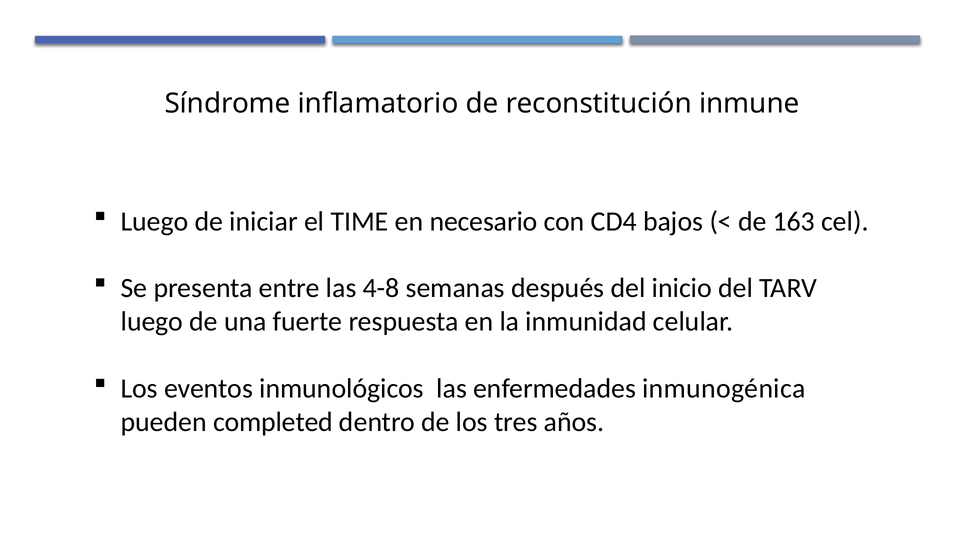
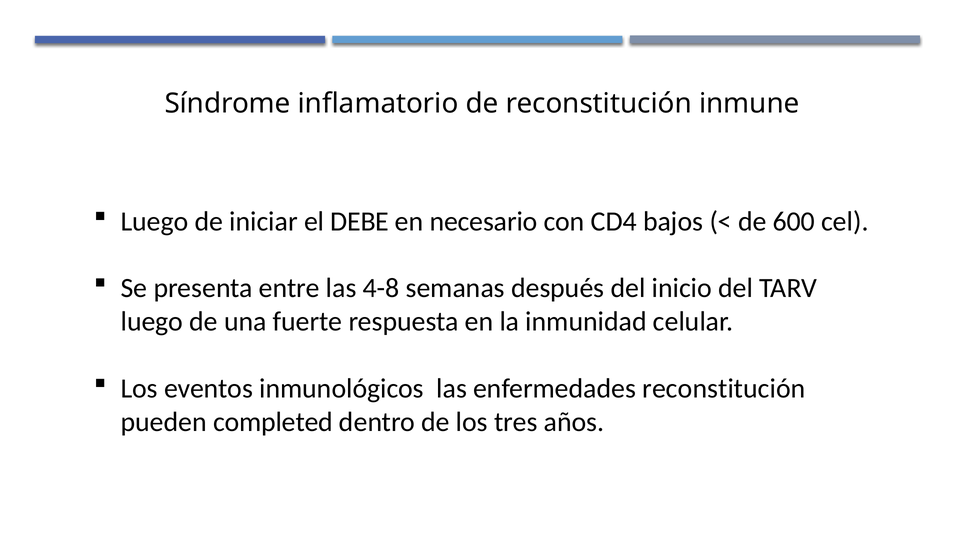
TIME: TIME -> DEBE
163: 163 -> 600
enfermedades inmunogénica: inmunogénica -> reconstitución
